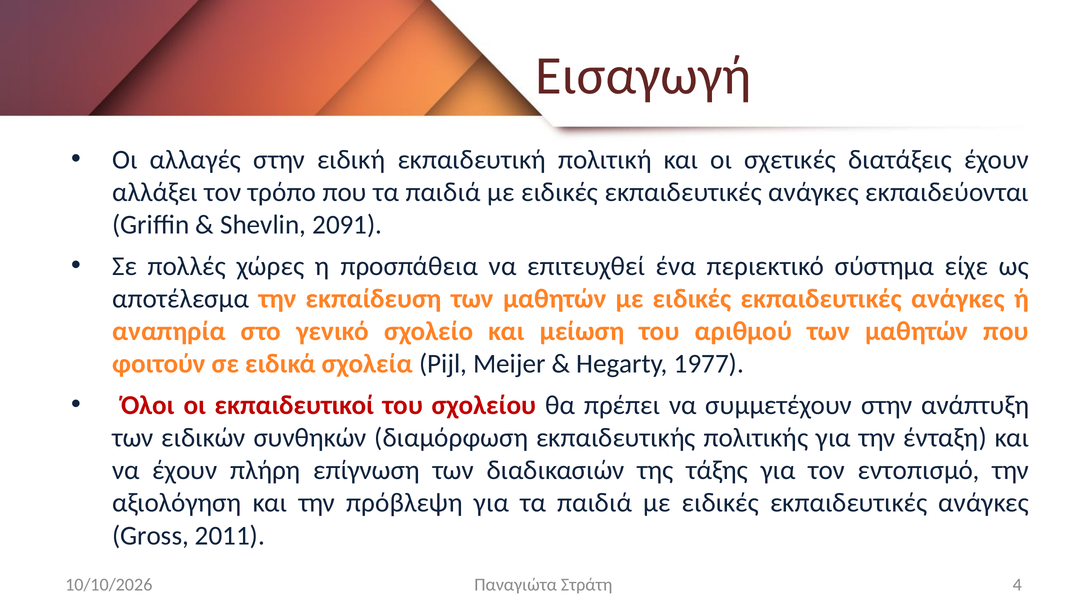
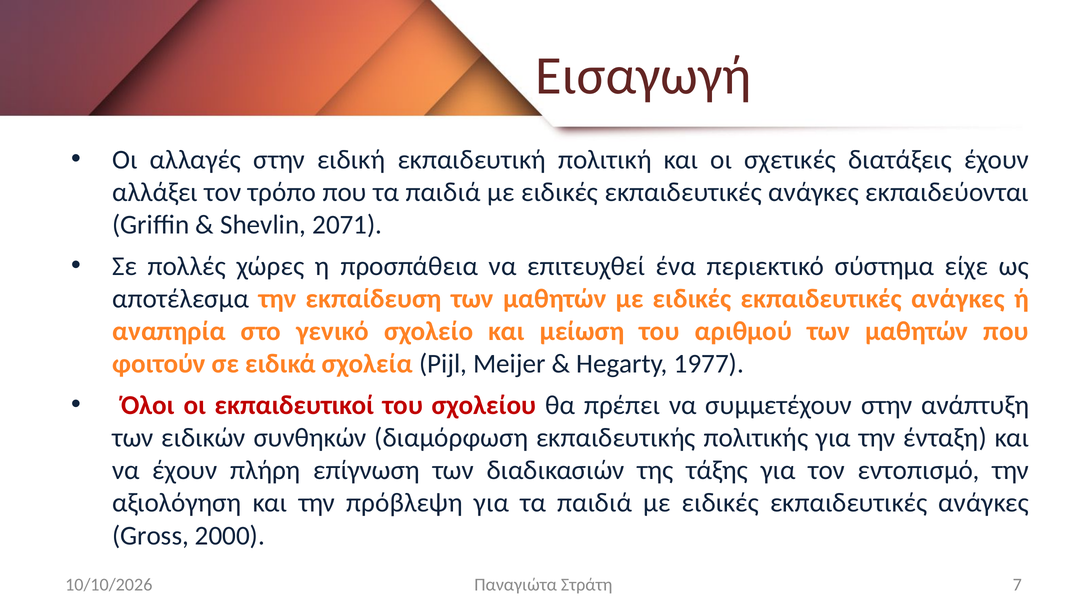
2091: 2091 -> 2071
2011: 2011 -> 2000
4: 4 -> 7
